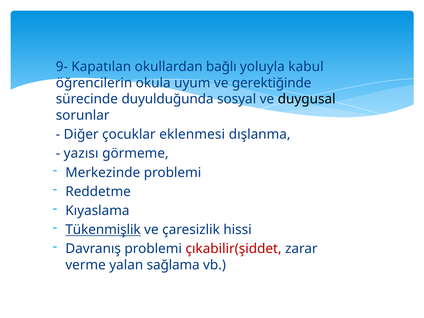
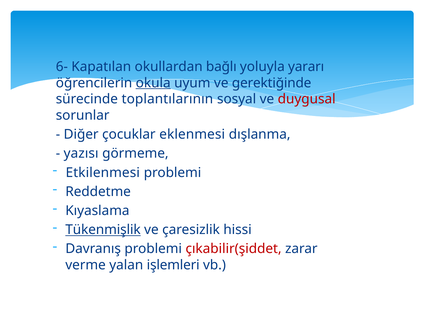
9-: 9- -> 6-
kabul: kabul -> yararı
okula underline: none -> present
duyulduğunda: duyulduğunda -> toplantılarının
duygusal colour: black -> red
Merkezinde: Merkezinde -> Etkilenmesi
sağlama: sağlama -> işlemleri
